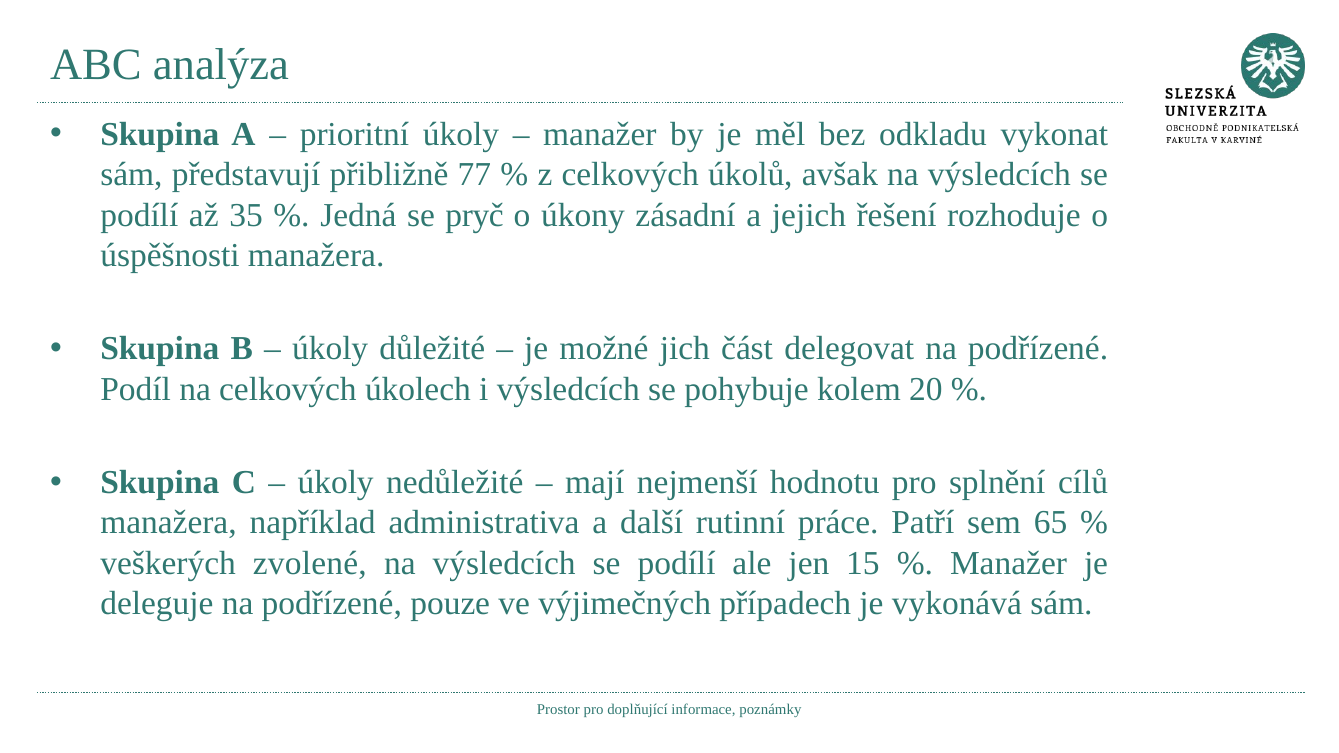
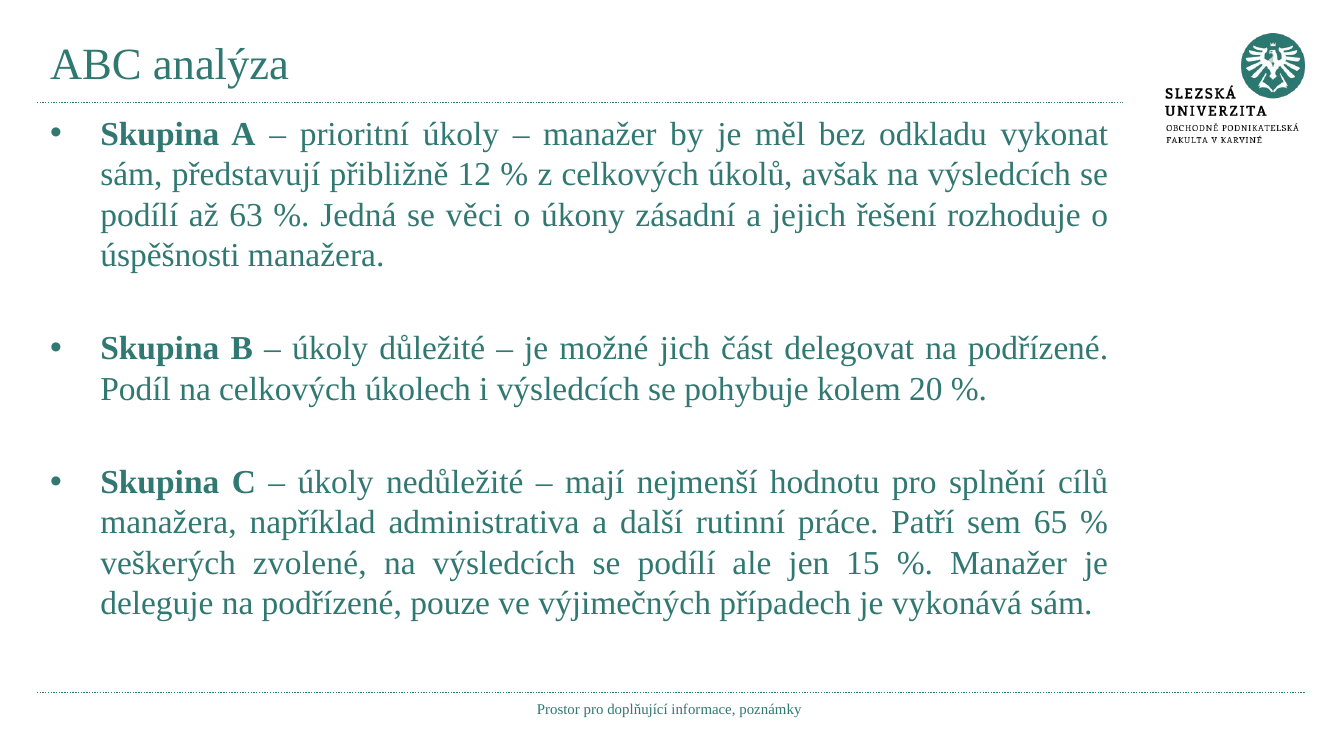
77: 77 -> 12
35: 35 -> 63
pryč: pryč -> věci
